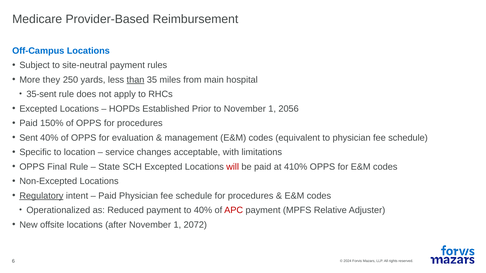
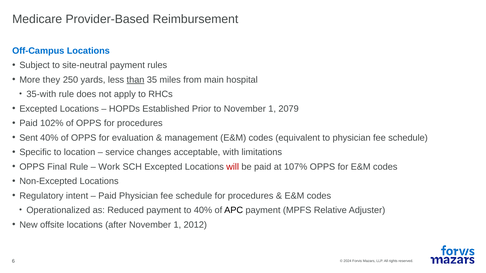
35-sent: 35-sent -> 35-with
2056: 2056 -> 2079
150%: 150% -> 102%
State: State -> Work
410%: 410% -> 107%
Regulatory underline: present -> none
APC colour: red -> black
2072: 2072 -> 2012
